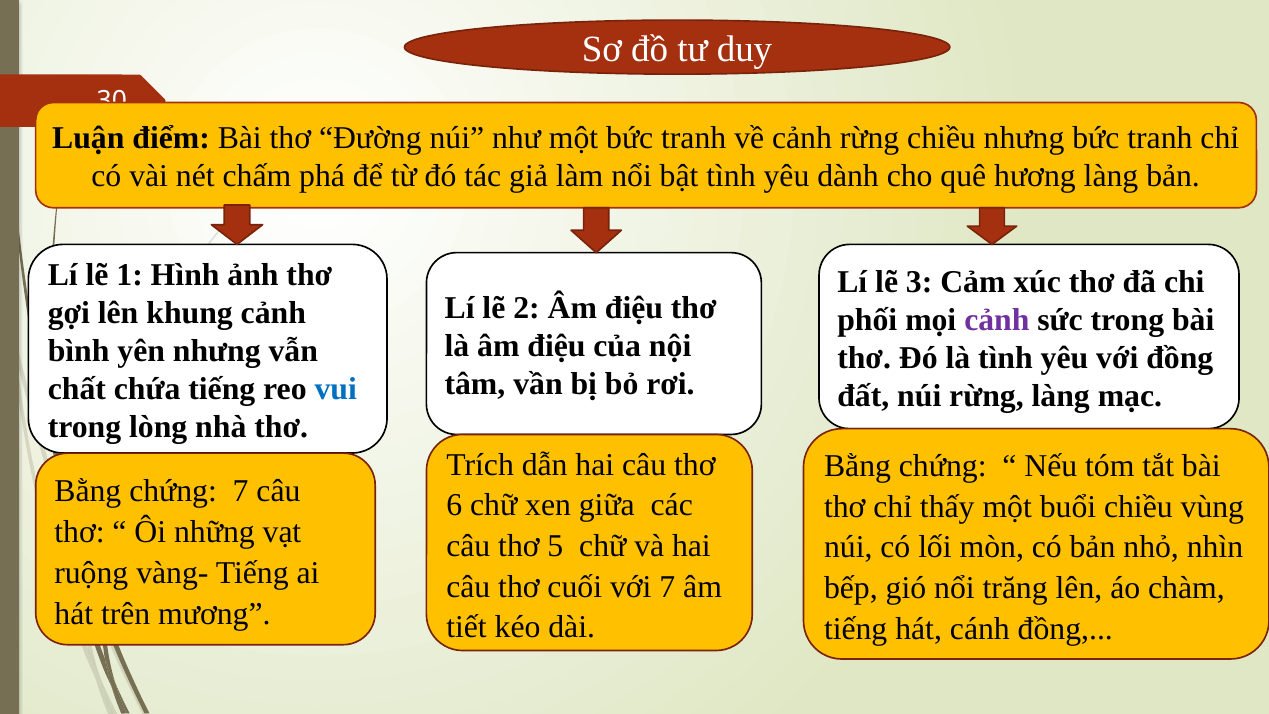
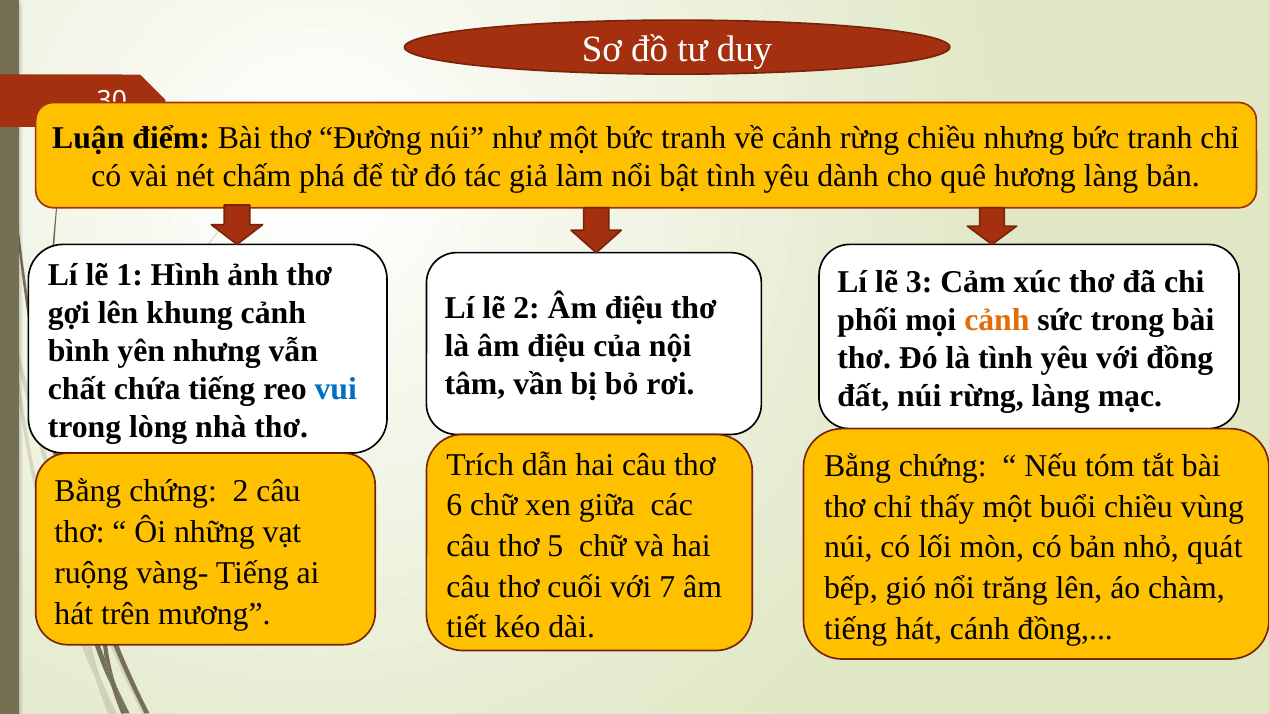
cảnh at (997, 320) colour: purple -> orange
chứng 7: 7 -> 2
nhìn: nhìn -> quát
